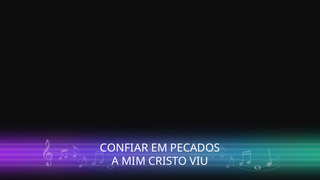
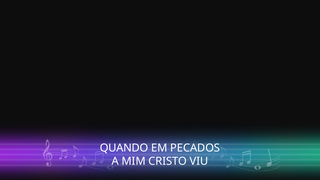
CONFIAR: CONFIAR -> QUANDO
